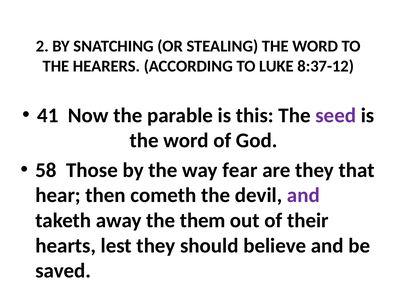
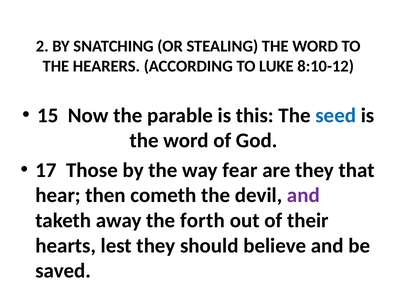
8:37-12: 8:37-12 -> 8:10-12
41: 41 -> 15
seed colour: purple -> blue
58: 58 -> 17
them: them -> forth
